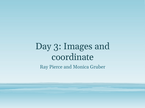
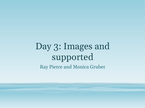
coordinate: coordinate -> supported
